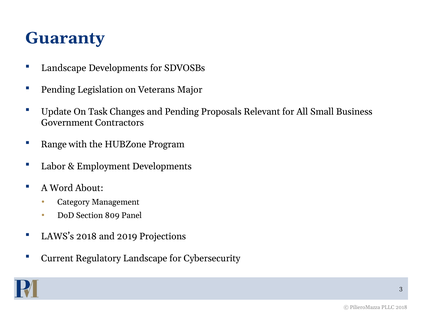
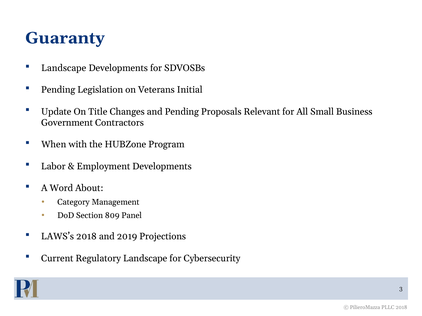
Major: Major -> Initial
Task: Task -> Title
Range: Range -> When
